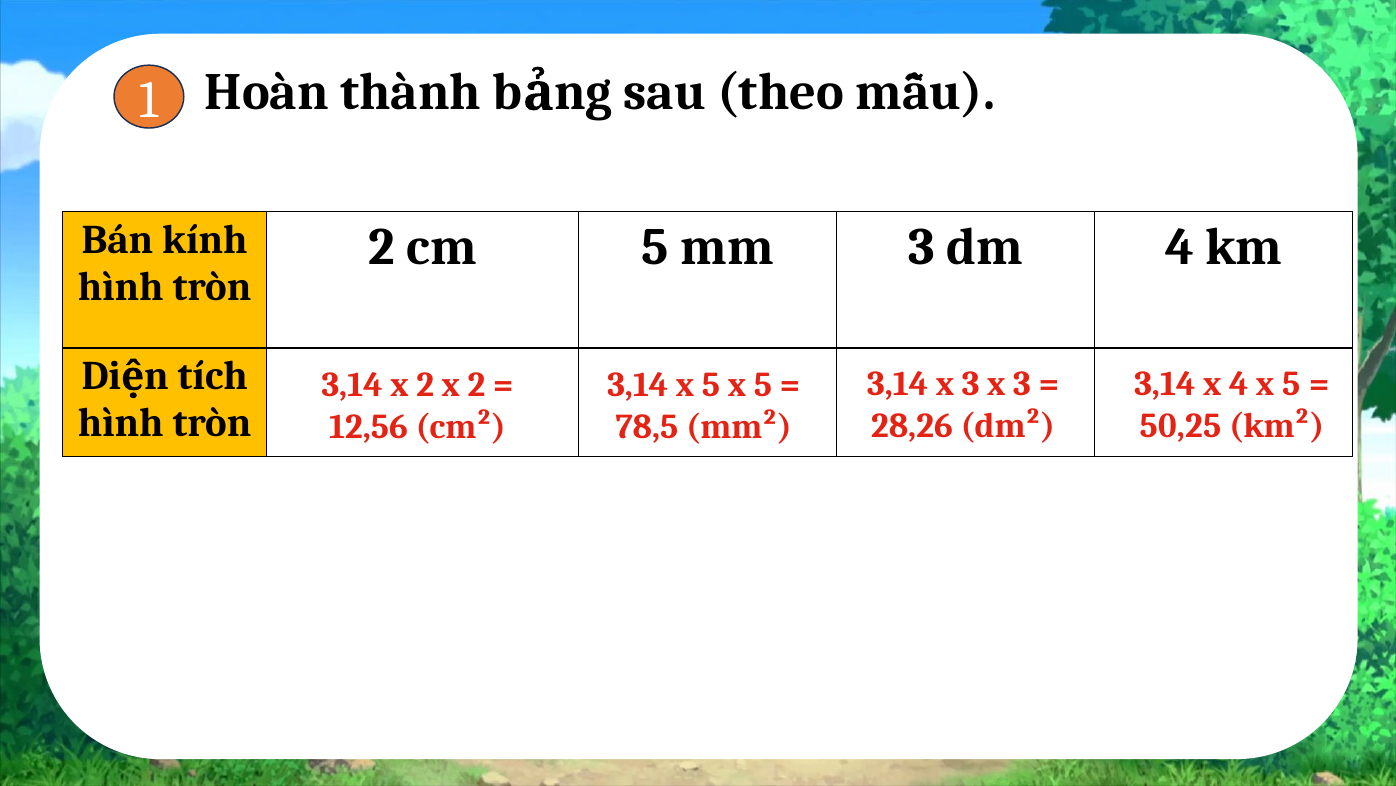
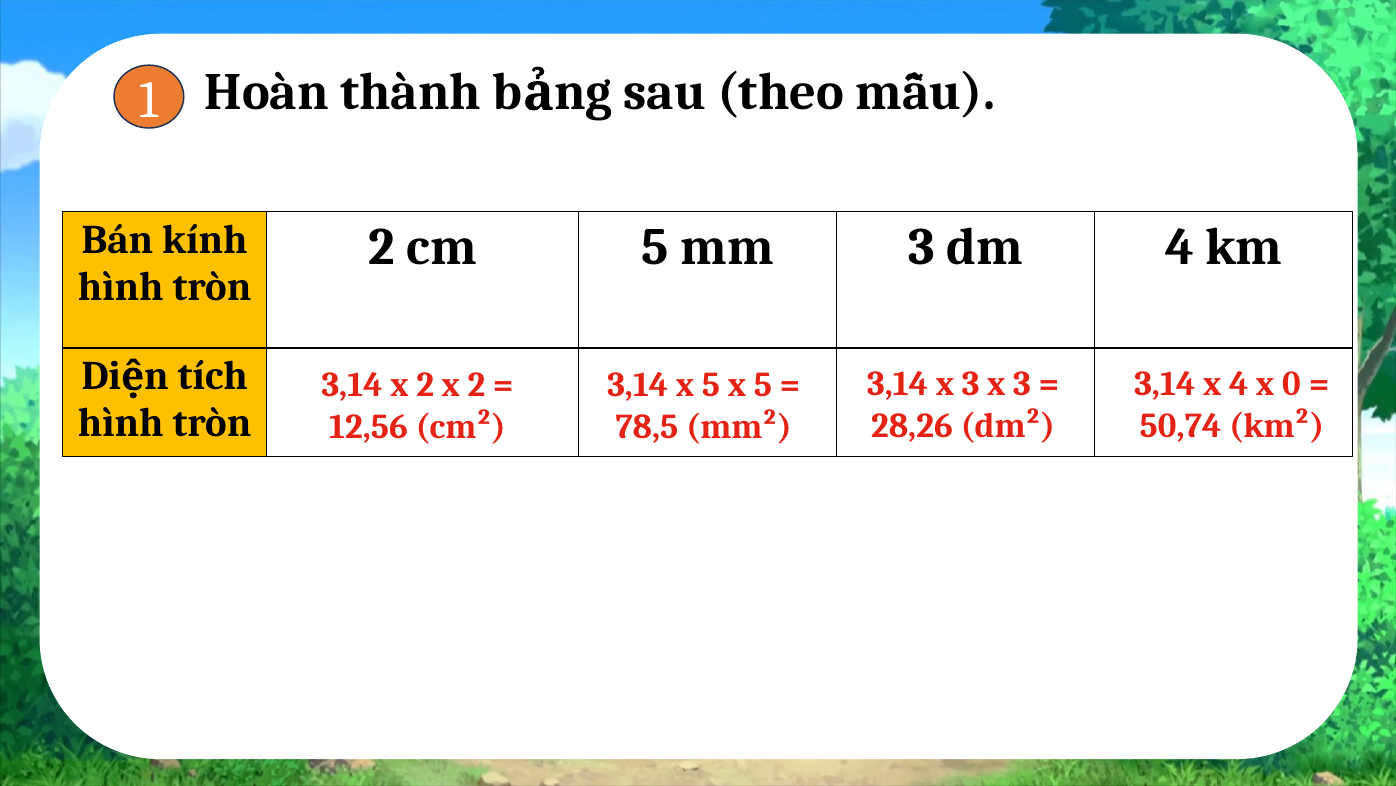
4 x 5: 5 -> 0
50,25: 50,25 -> 50,74
